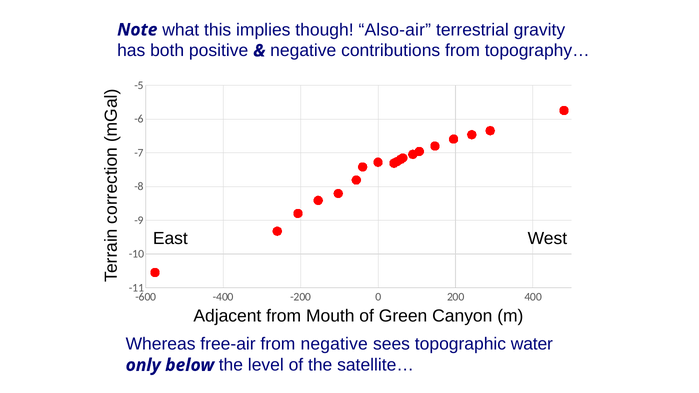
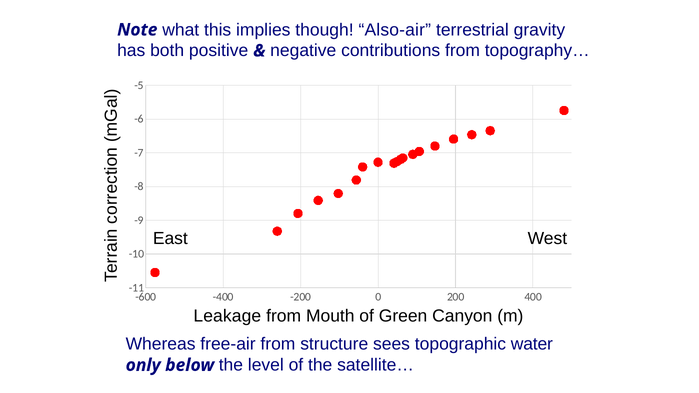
Adjacent: Adjacent -> Leakage
from negative: negative -> structure
